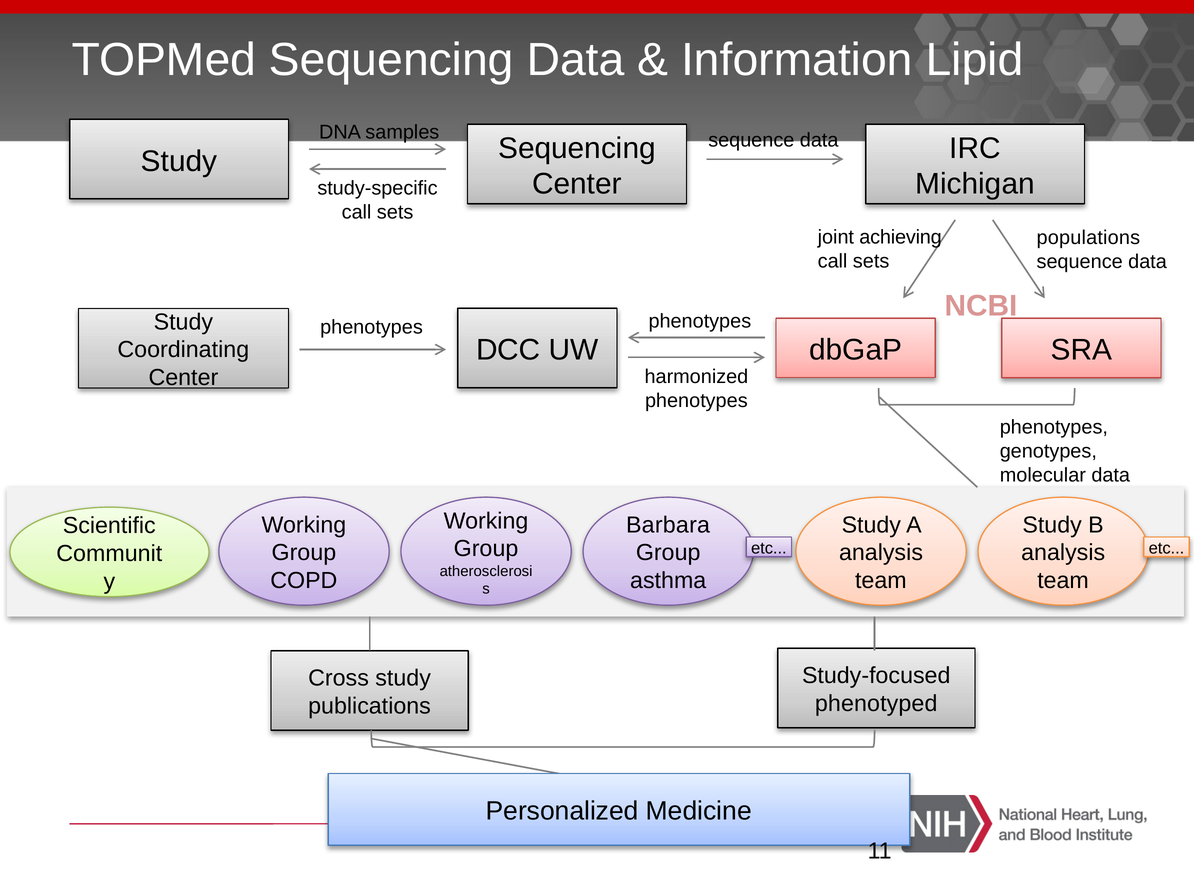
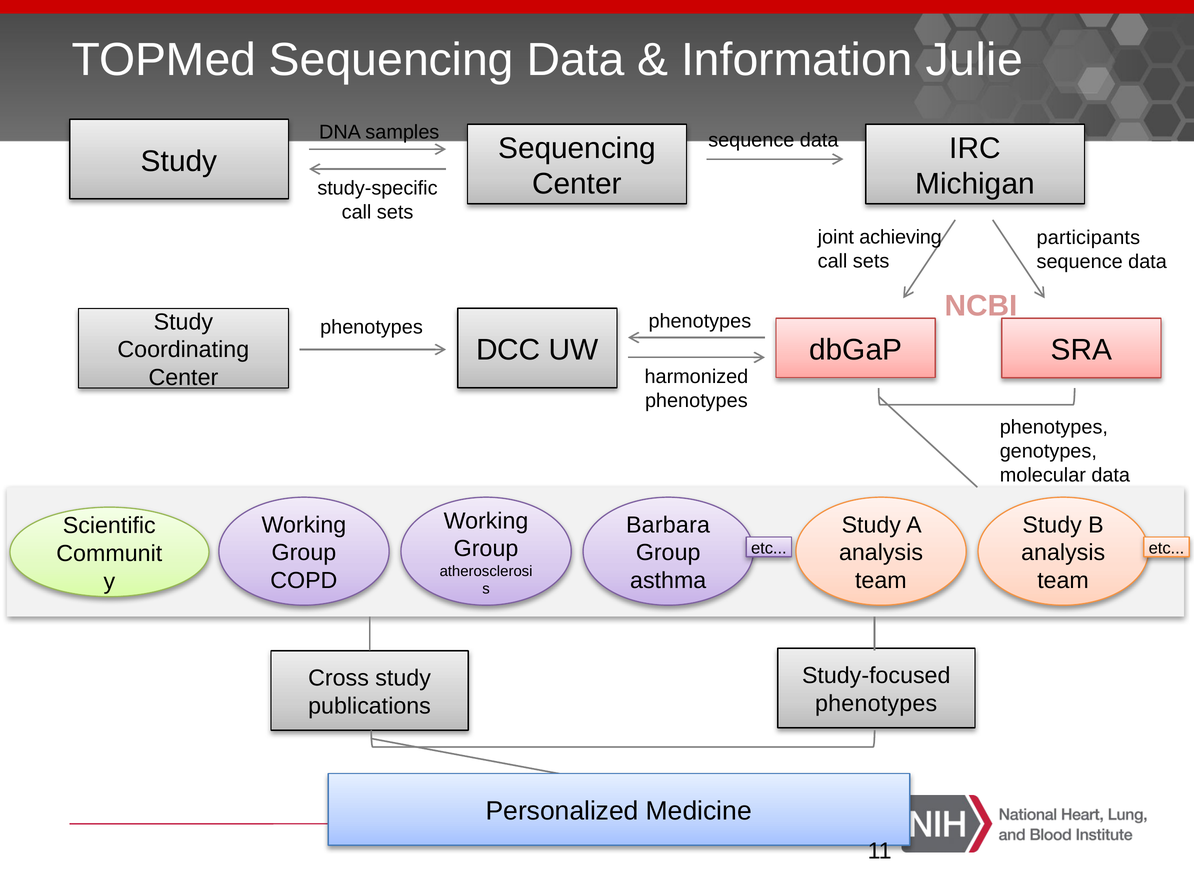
Lipid: Lipid -> Julie
populations: populations -> participants
phenotyped at (876, 704): phenotyped -> phenotypes
